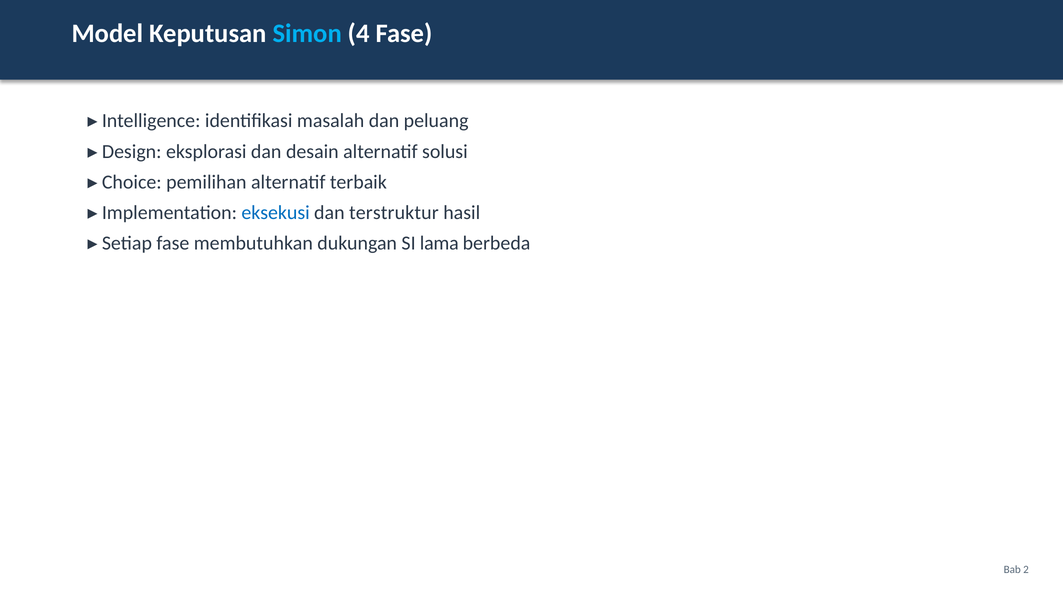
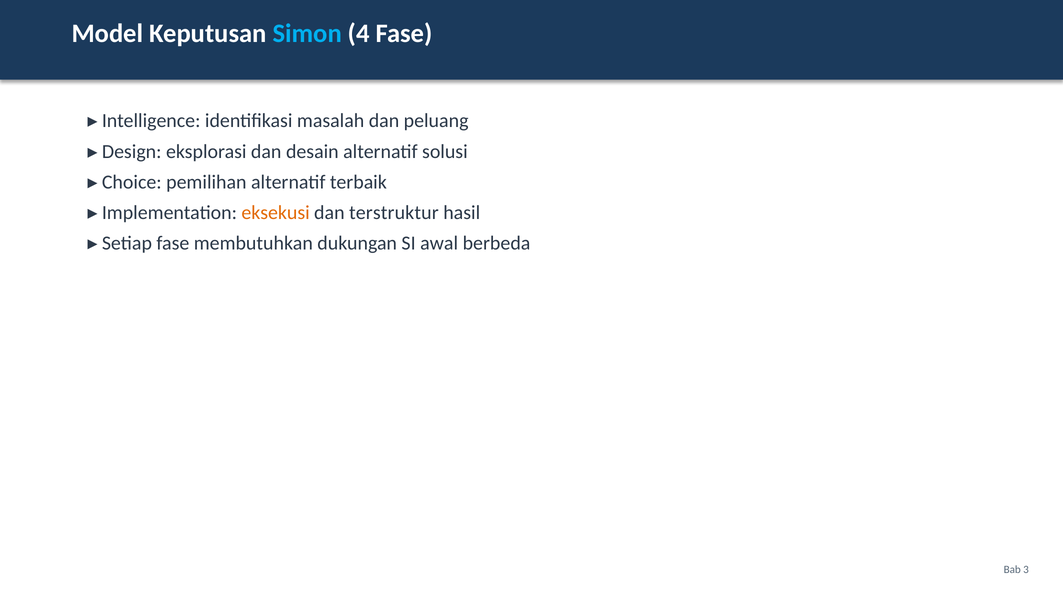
eksekusi colour: blue -> orange
lama: lama -> awal
2: 2 -> 3
